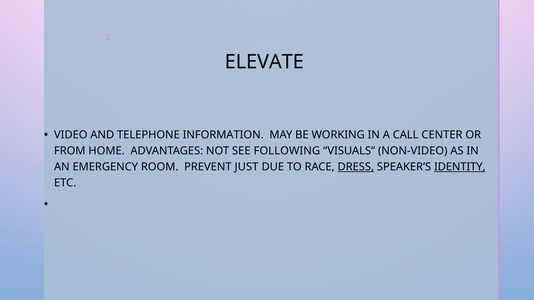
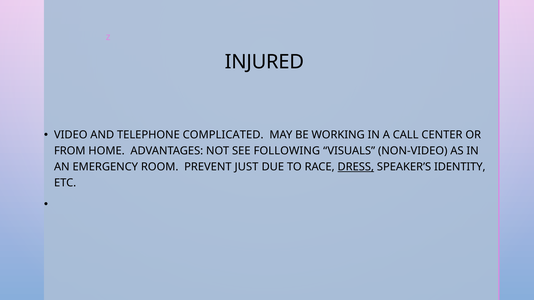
ELEVATE: ELEVATE -> INJURED
INFORMATION: INFORMATION -> COMPLICATED
IDENTITY underline: present -> none
